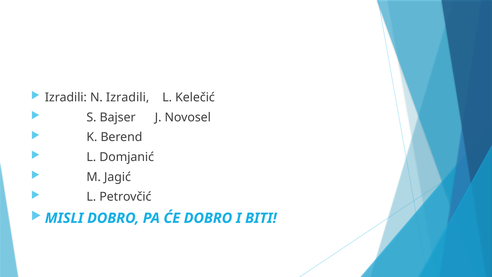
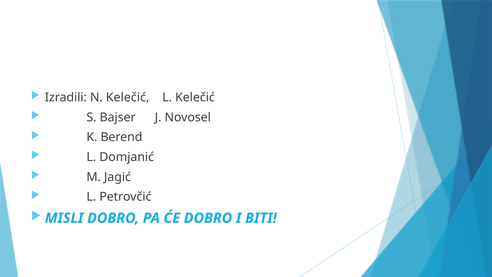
N Izradili: Izradili -> Kelečić
